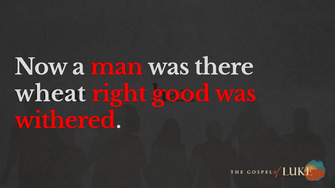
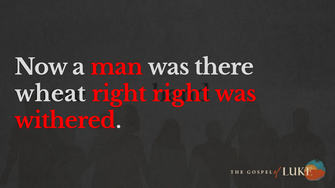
right good: good -> right
